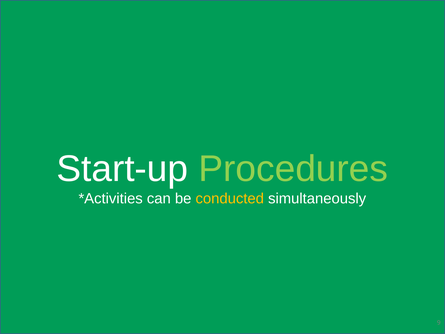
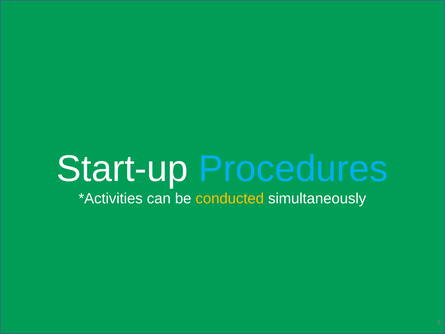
Procedures colour: light green -> light blue
